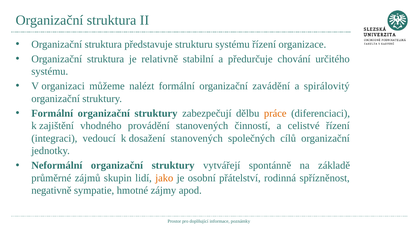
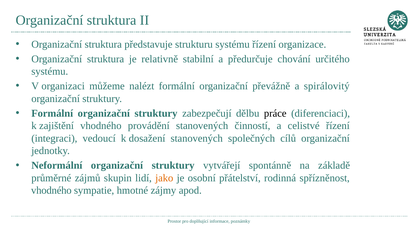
zavádění: zavádění -> převážně
práce colour: orange -> black
negativně at (51, 191): negativně -> vhodného
